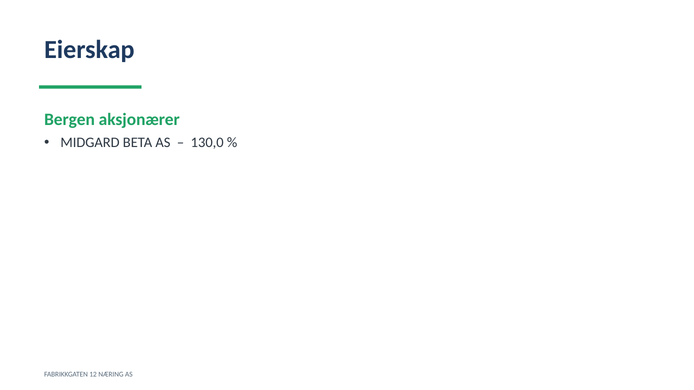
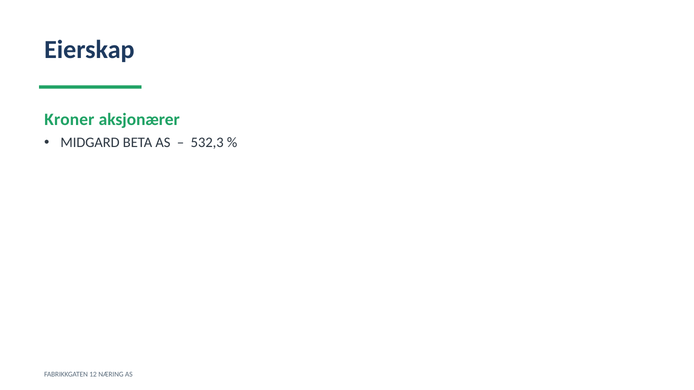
Bergen: Bergen -> Kroner
130,0: 130,0 -> 532,3
